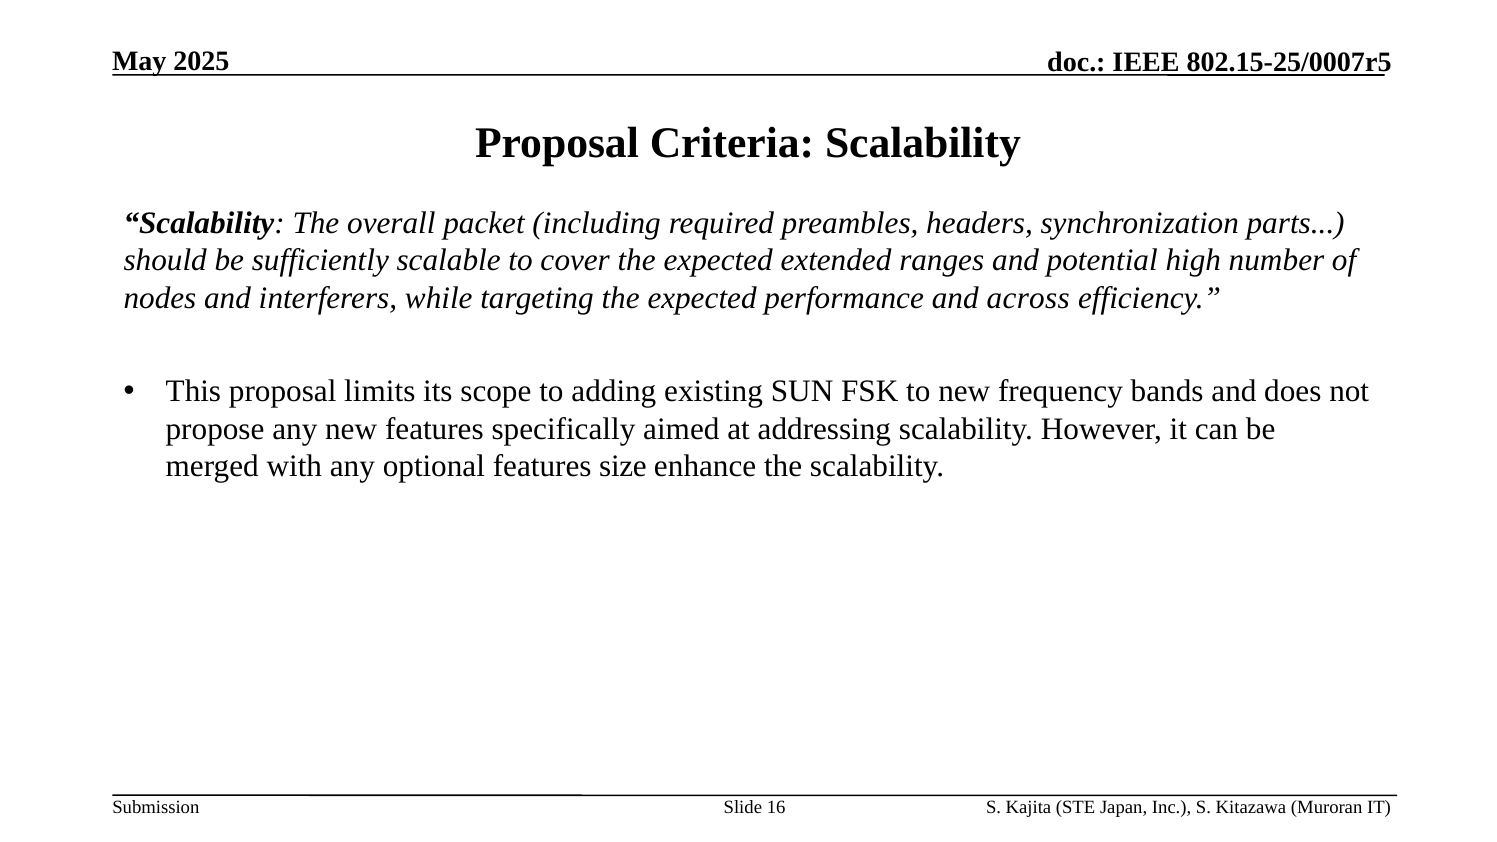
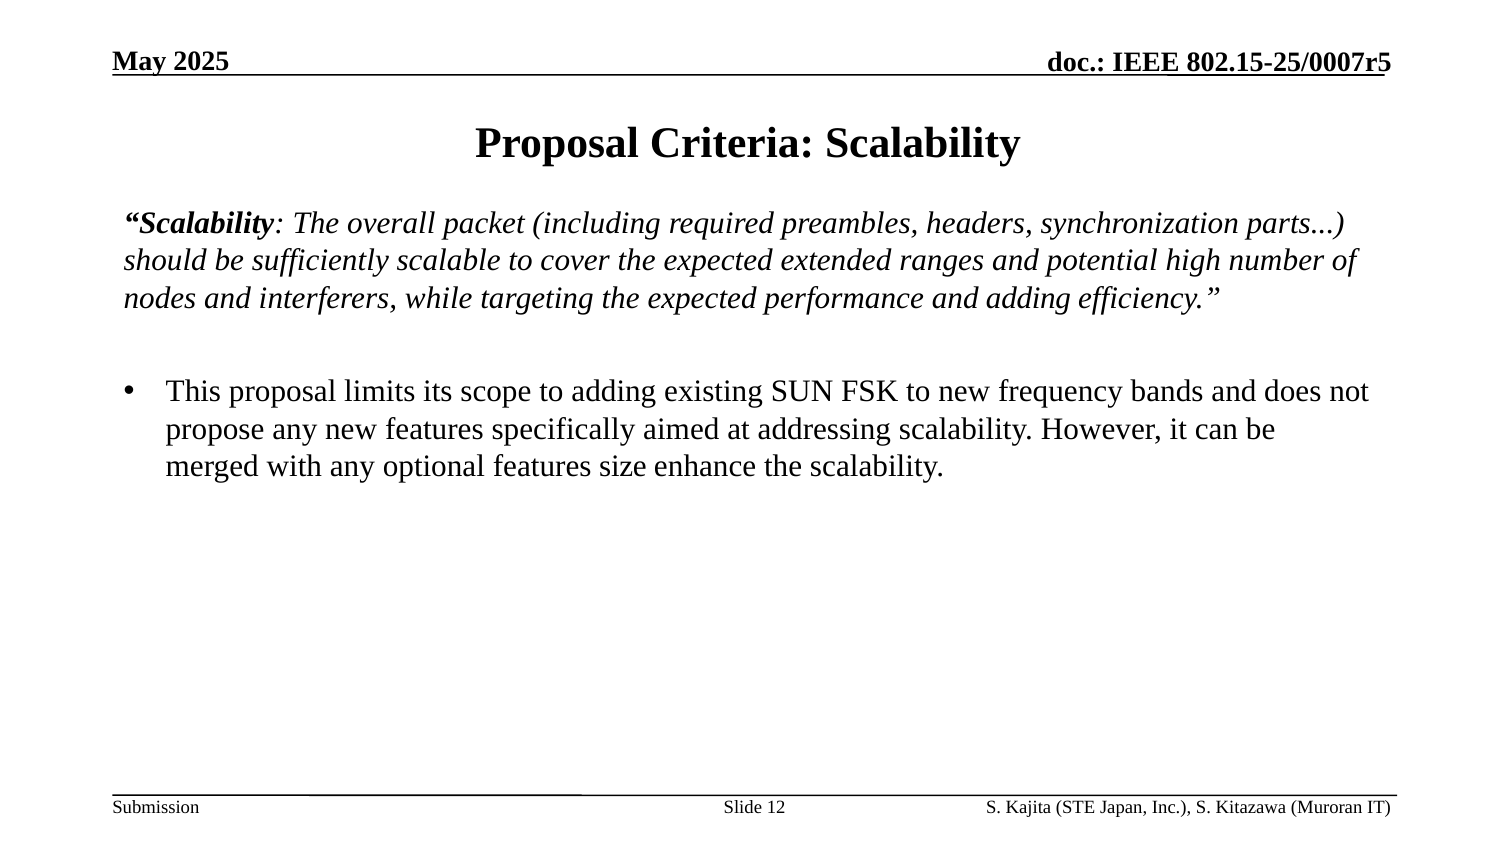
and across: across -> adding
16: 16 -> 12
